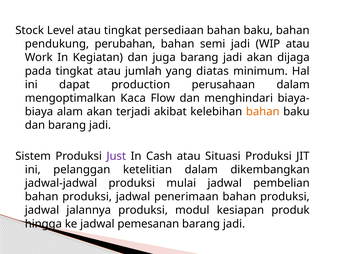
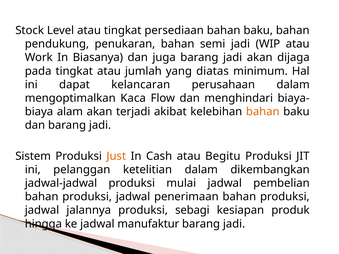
perubahan: perubahan -> penukaran
Kegiatan: Kegiatan -> Biasanya
production: production -> kelancaran
Just colour: purple -> orange
Situasi: Situasi -> Begitu
modul: modul -> sebagi
pemesanan: pemesanan -> manufaktur
